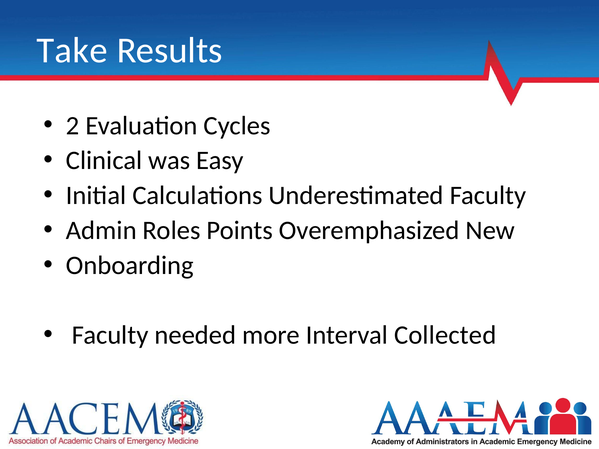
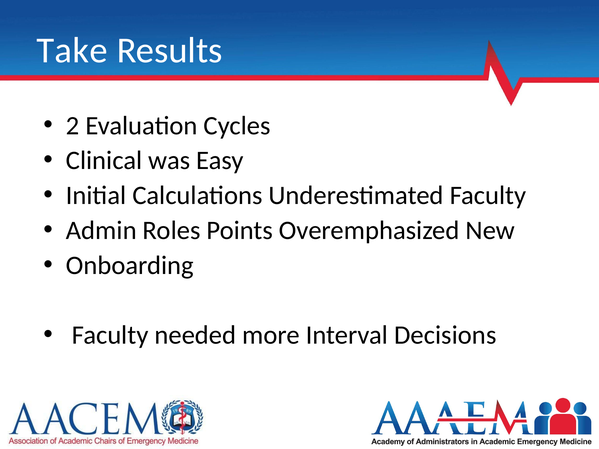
Collected: Collected -> Decisions
